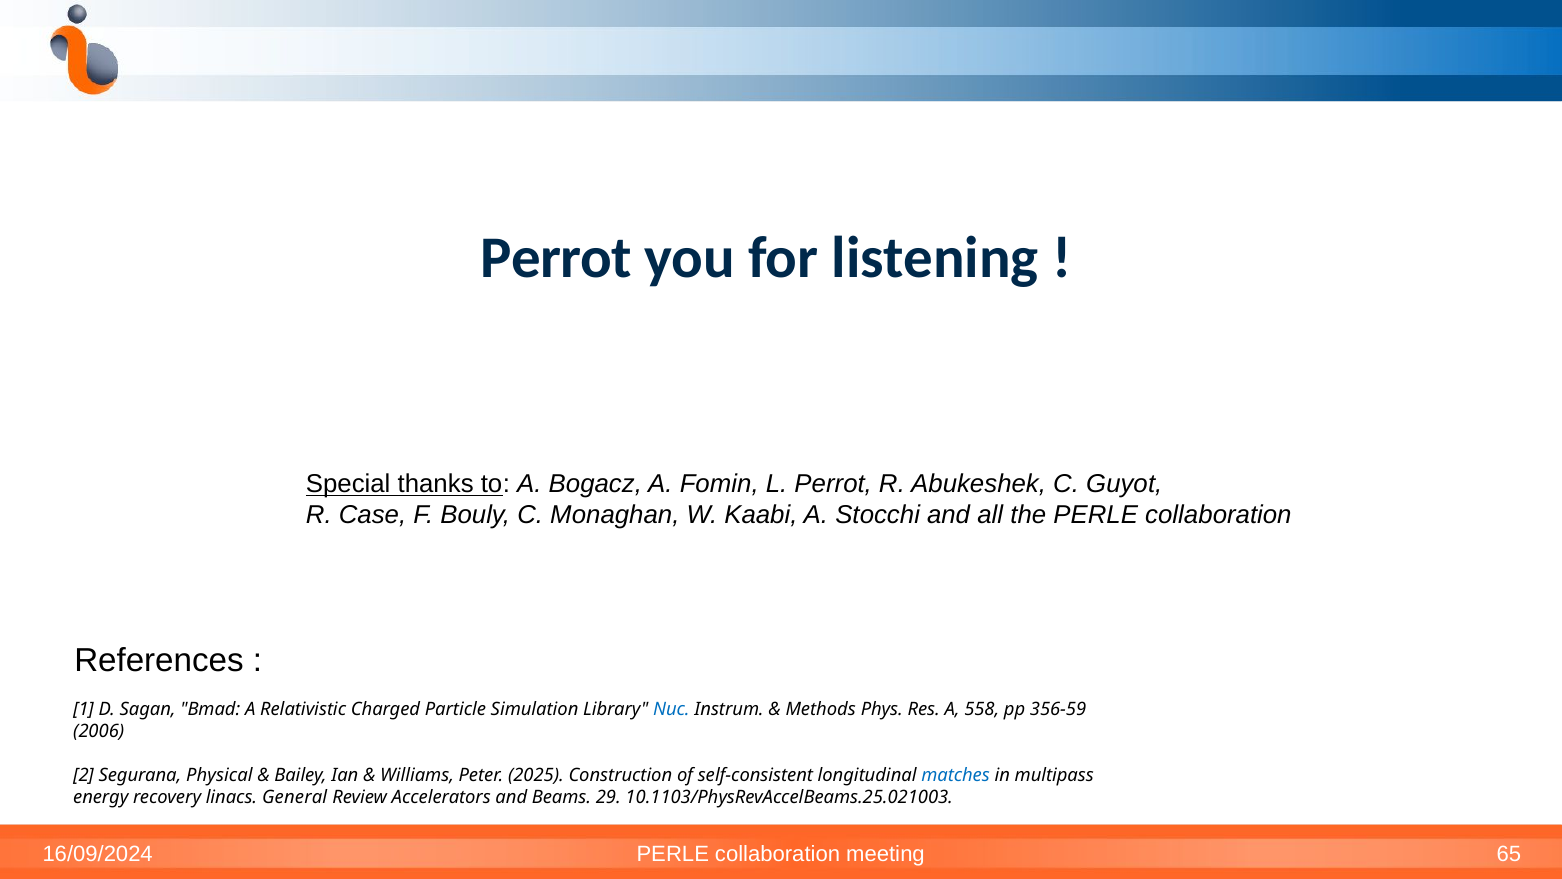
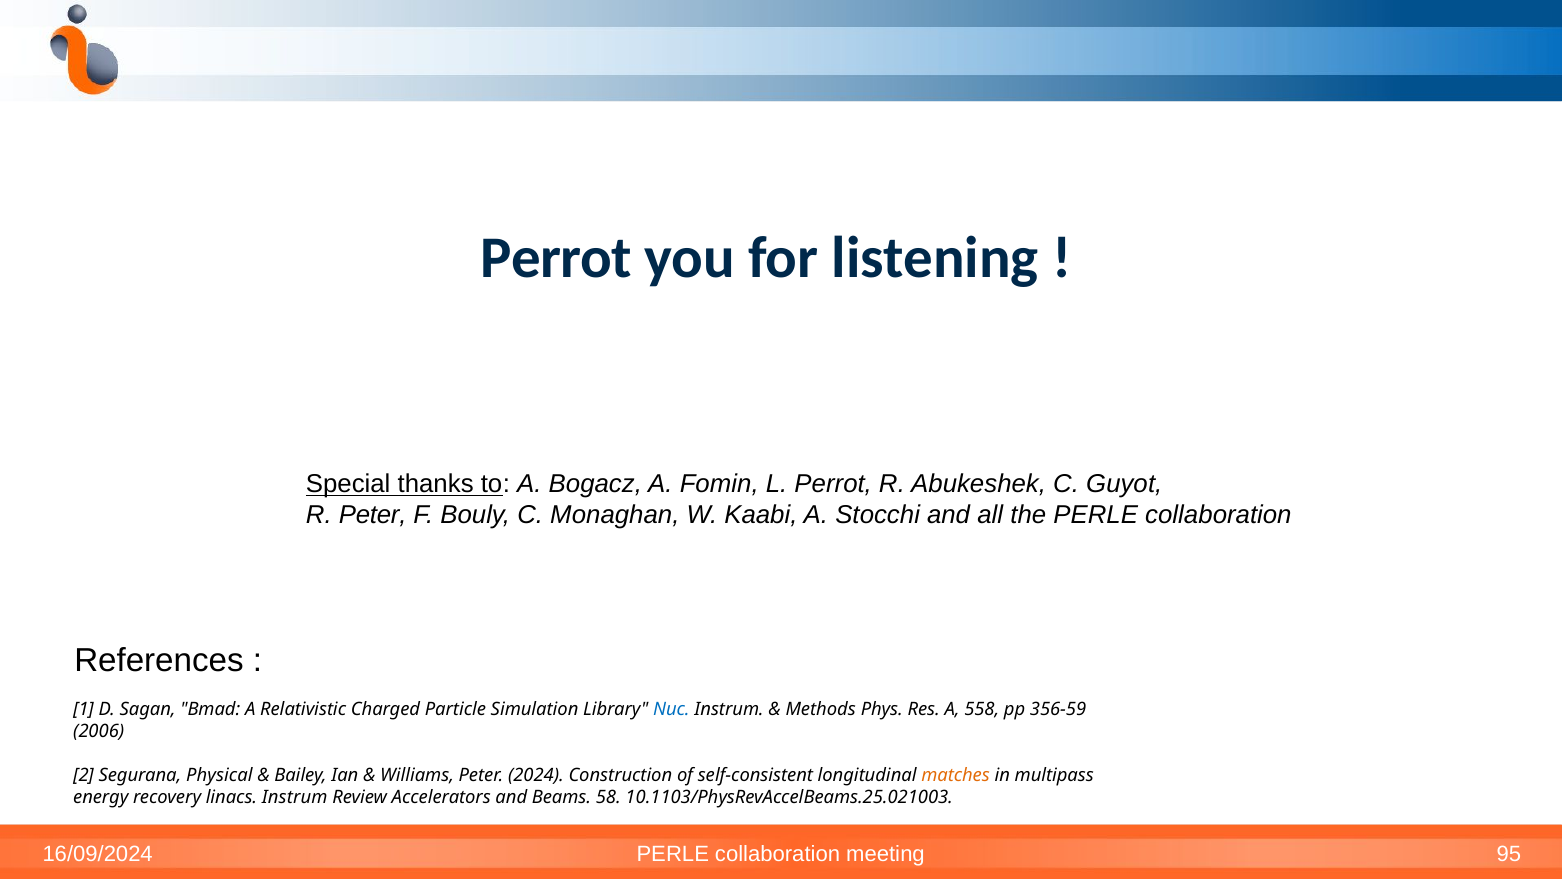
R Case: Case -> Peter
2025: 2025 -> 2024
matches colour: blue -> orange
linacs General: General -> Instrum
29: 29 -> 58
65: 65 -> 95
